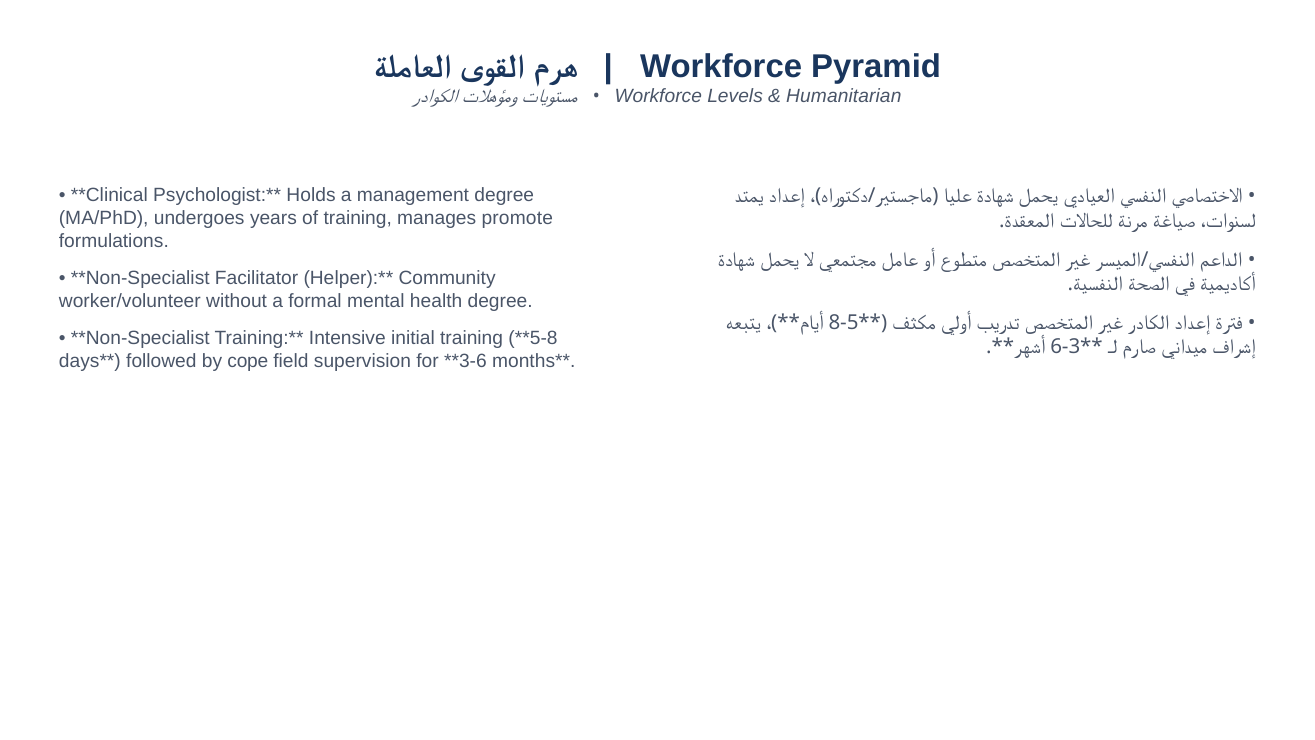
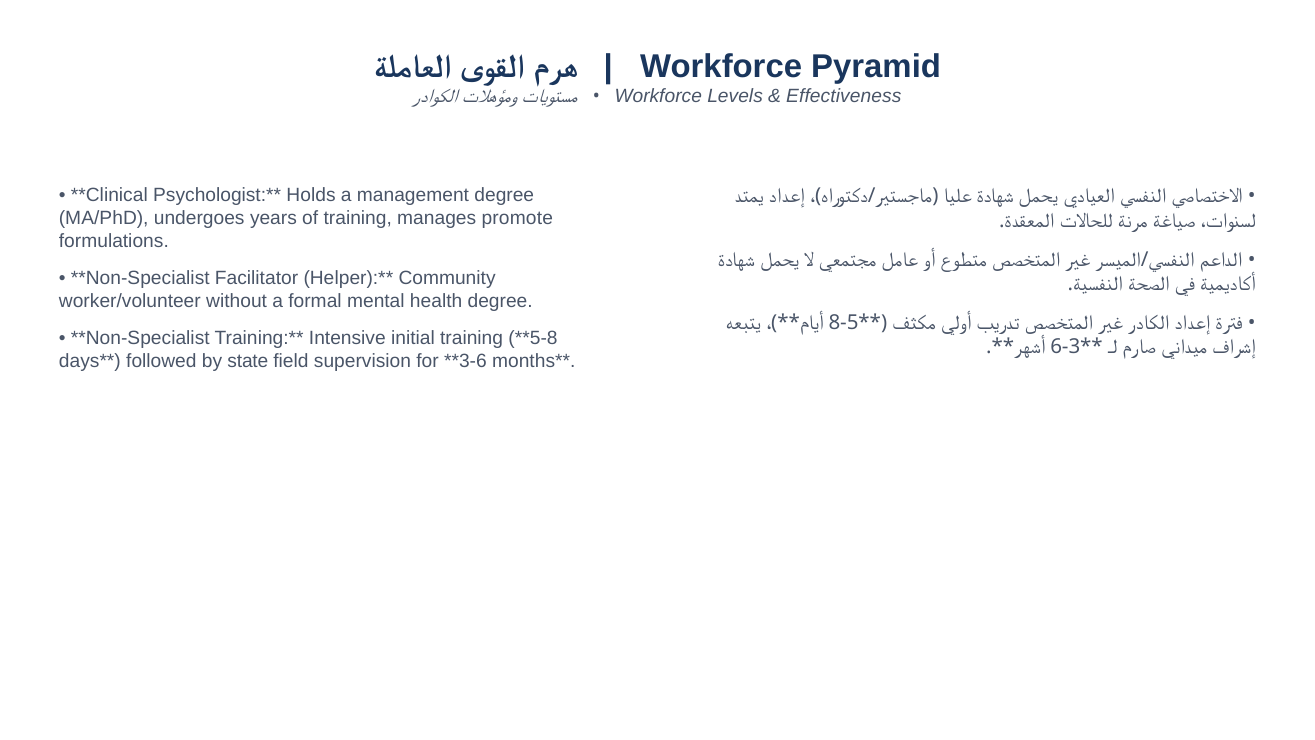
Humanitarian: Humanitarian -> Effectiveness
cope: cope -> state
